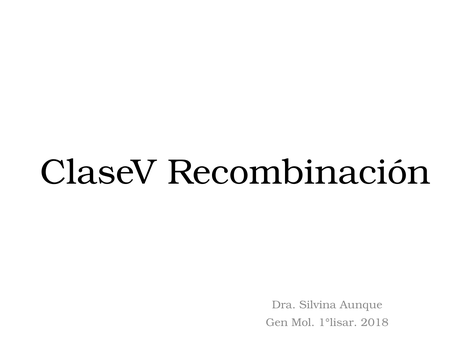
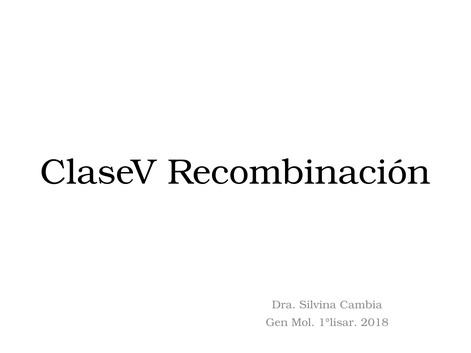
Aunque: Aunque -> Cambia
